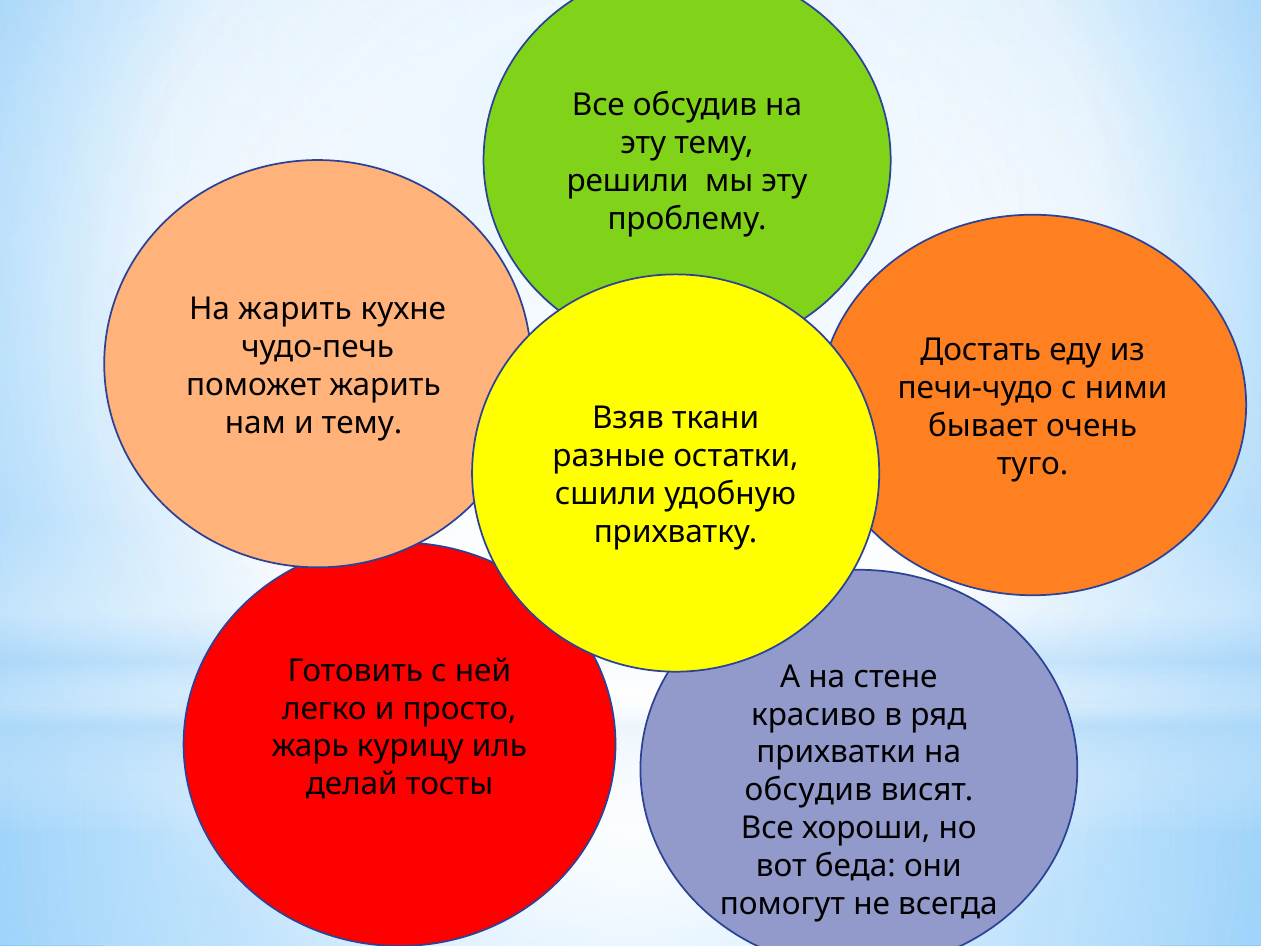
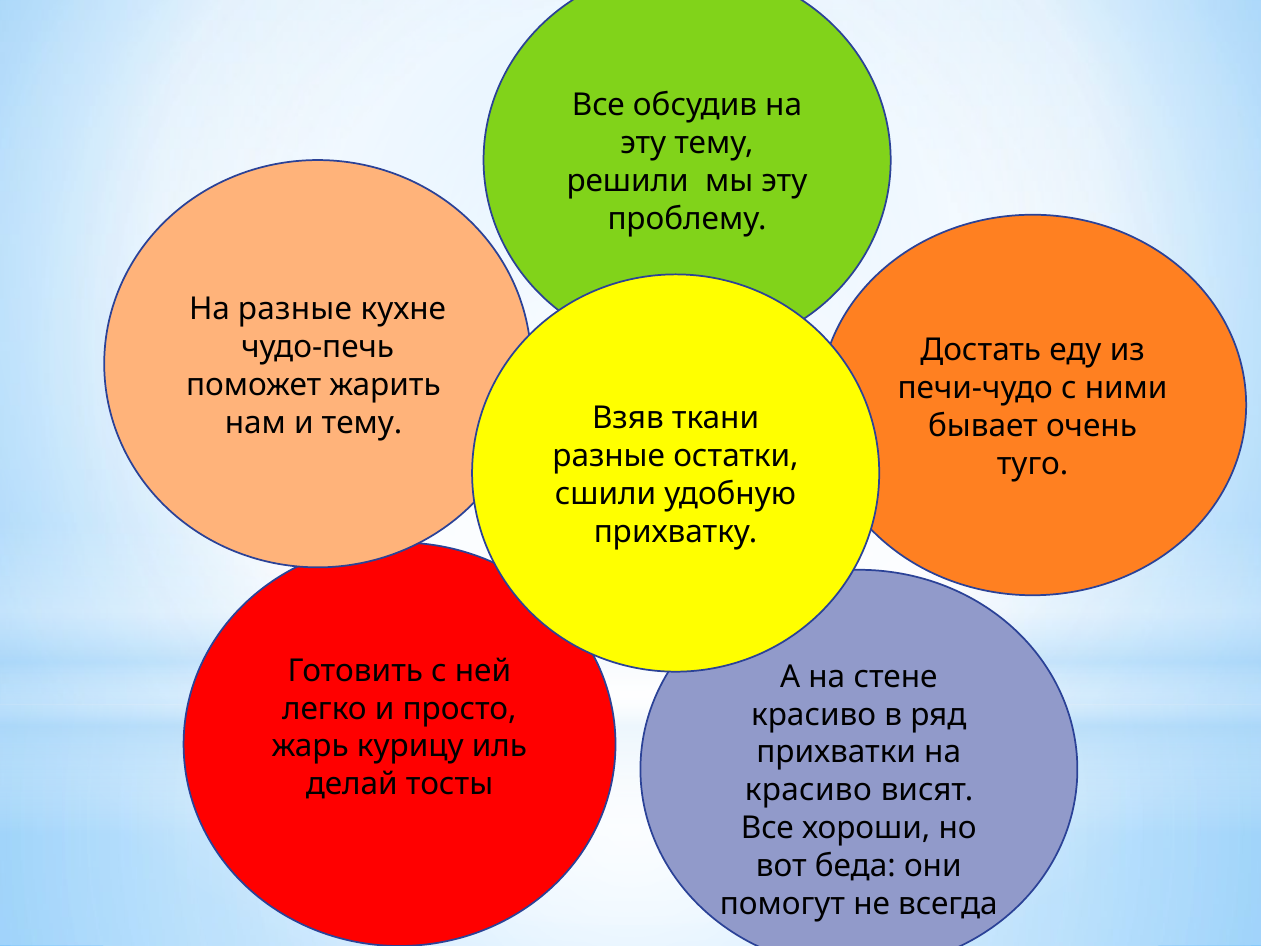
На жарить: жарить -> разные
обсудив at (808, 790): обсудив -> красиво
